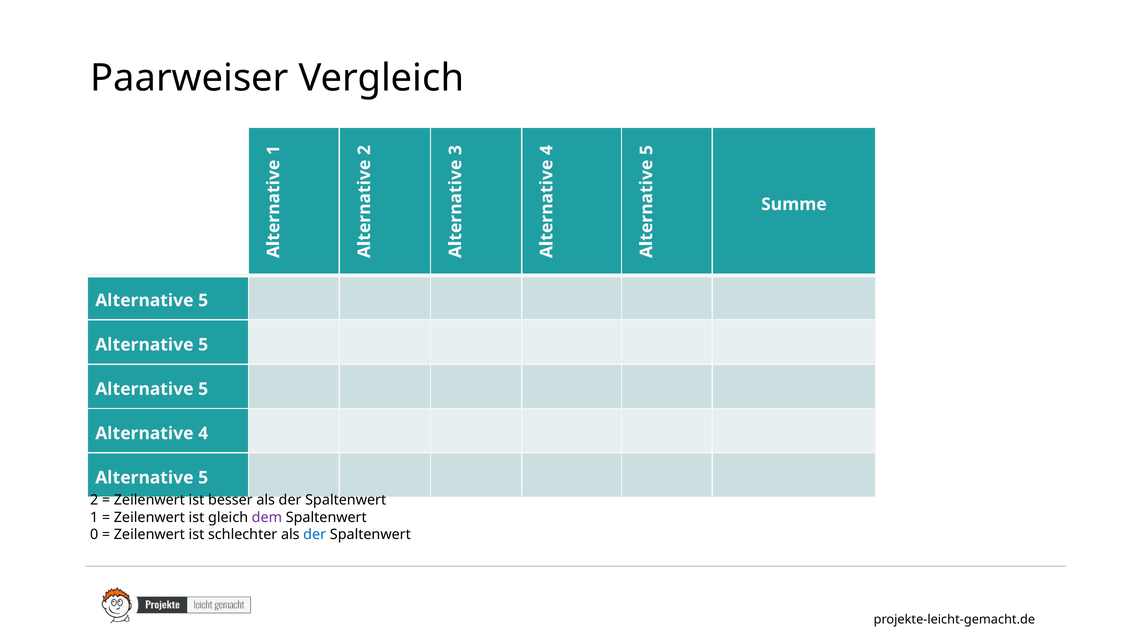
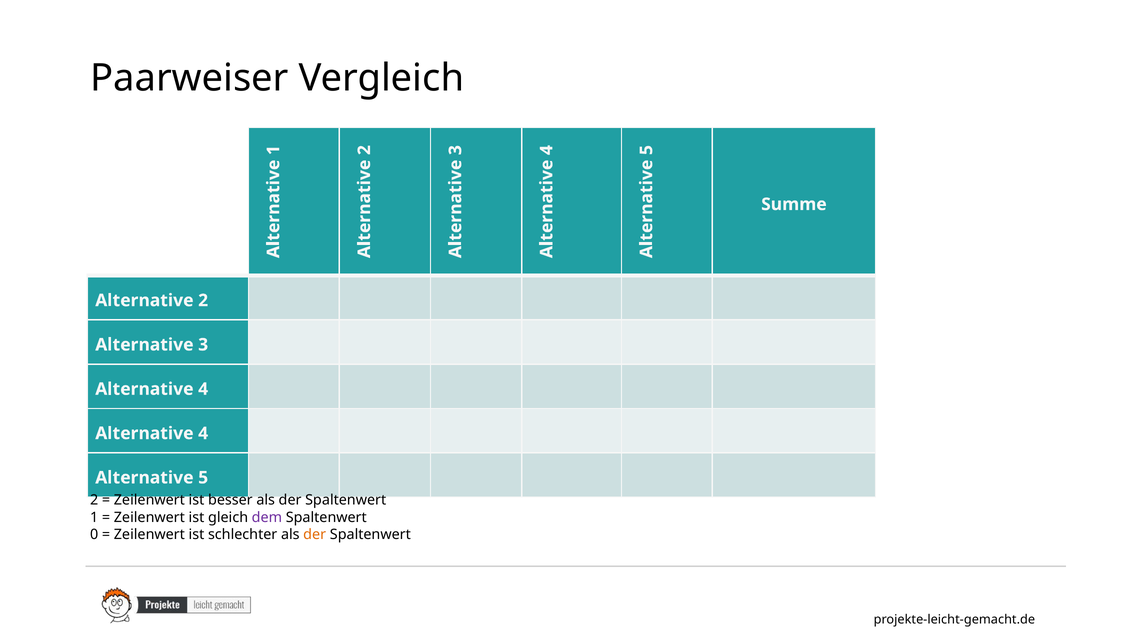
5 at (203, 300): 5 -> 2
5 at (203, 345): 5 -> 3
5 at (203, 389): 5 -> 4
der at (315, 535) colour: blue -> orange
